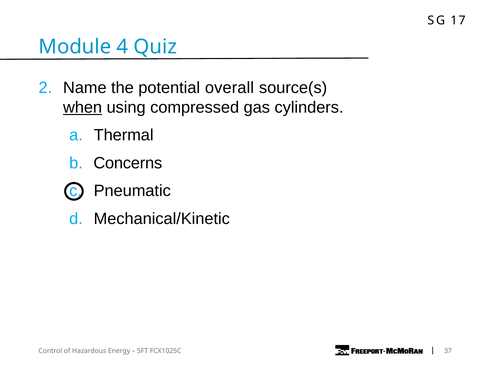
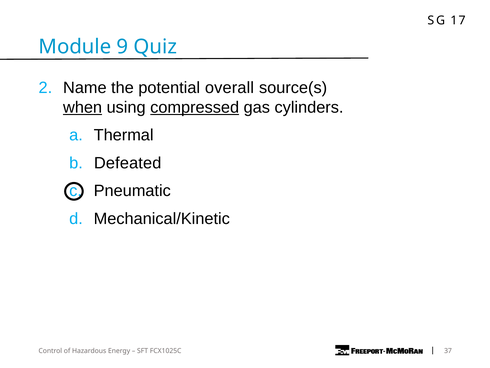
4: 4 -> 9
compressed underline: none -> present
Concerns: Concerns -> Defeated
